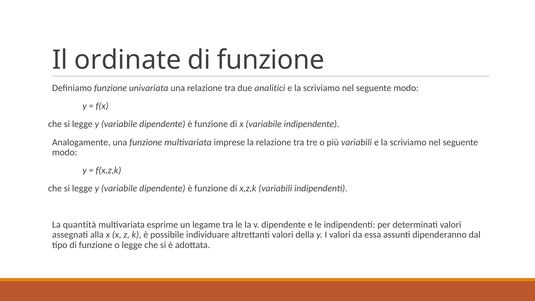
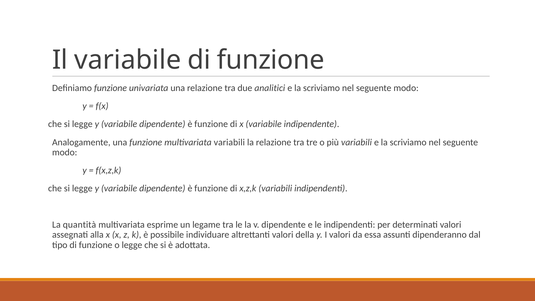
Il ordinate: ordinate -> variabile
multivariata imprese: imprese -> variabili
